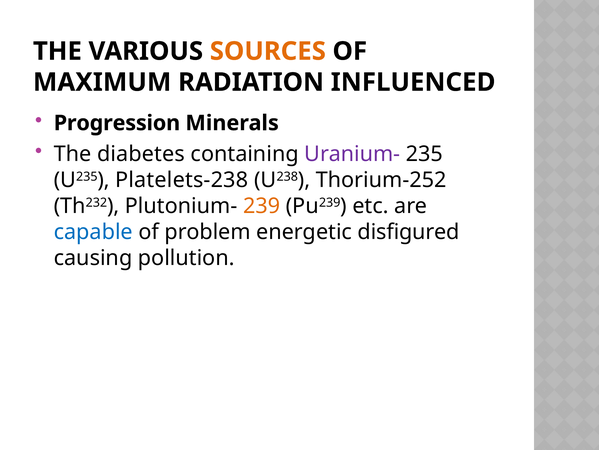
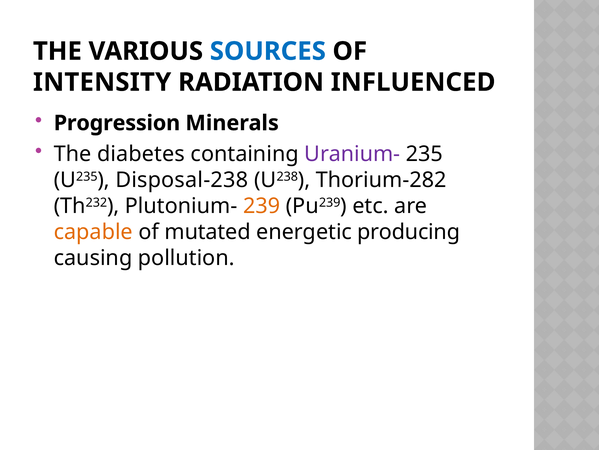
SOURCES colour: orange -> blue
MAXIMUM: MAXIMUM -> INTENSITY
Platelets-238: Platelets-238 -> Disposal-238
Thorium-252: Thorium-252 -> Thorium-282
capable colour: blue -> orange
problem: problem -> mutated
disfigured: disfigured -> producing
